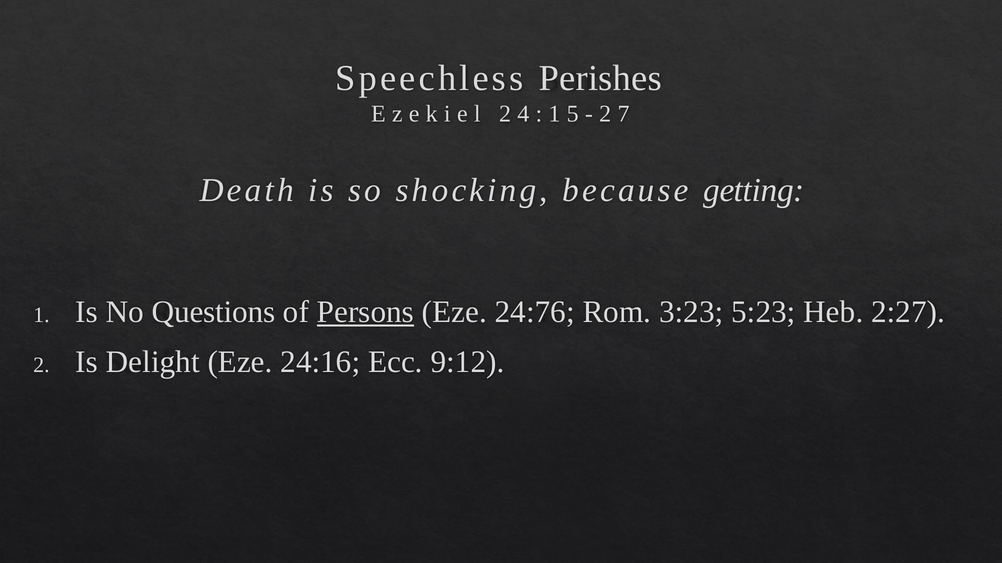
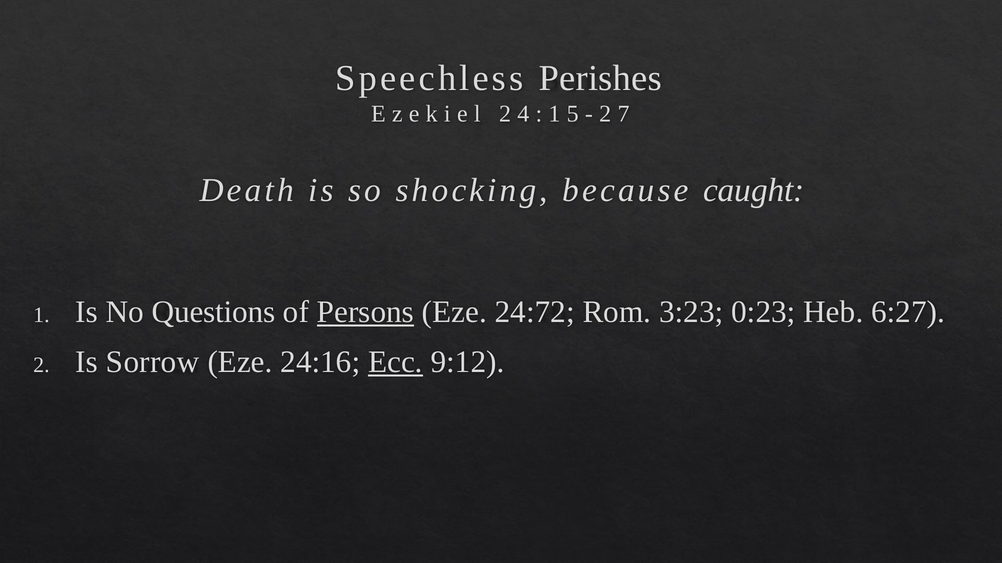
getting: getting -> caught
24:76: 24:76 -> 24:72
5:23: 5:23 -> 0:23
2:27: 2:27 -> 6:27
Delight: Delight -> Sorrow
Ecc underline: none -> present
